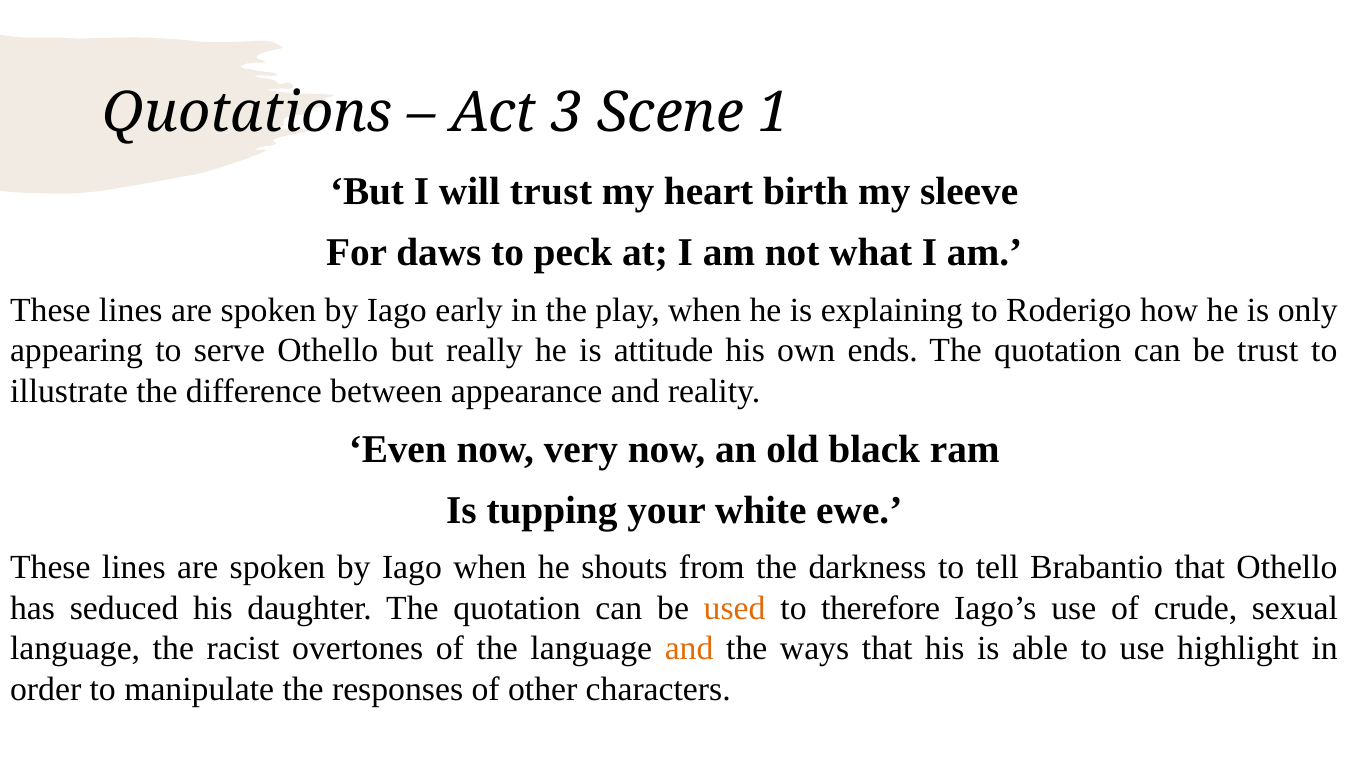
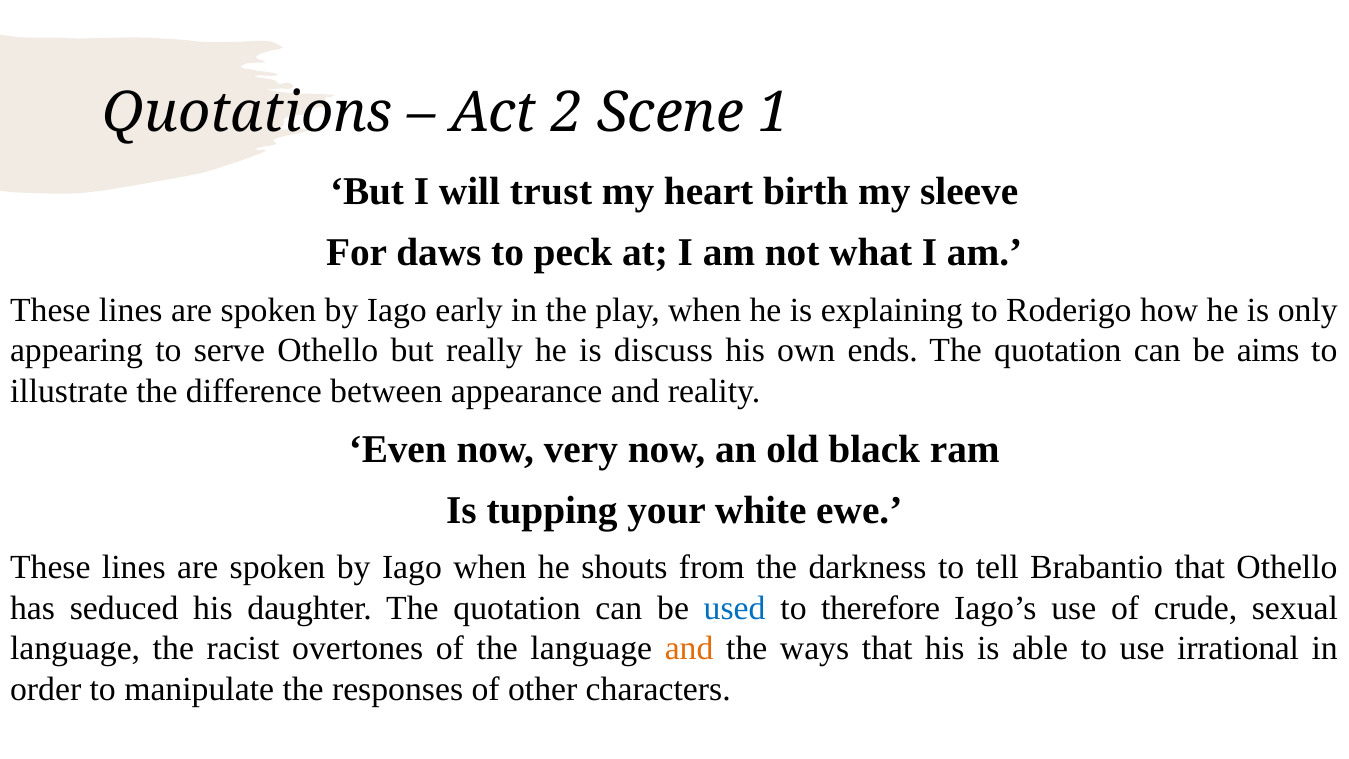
3: 3 -> 2
attitude: attitude -> discuss
be trust: trust -> aims
used colour: orange -> blue
highlight: highlight -> irrational
